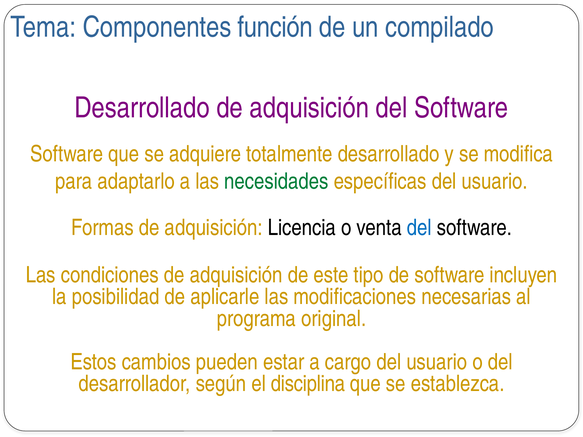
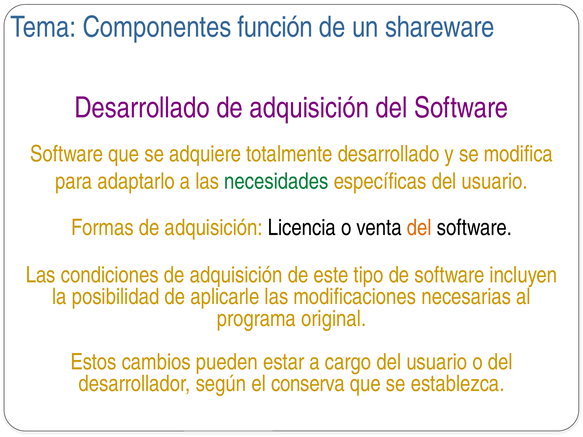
compilado: compilado -> shareware
del at (419, 228) colour: blue -> orange
disciplina: disciplina -> conserva
